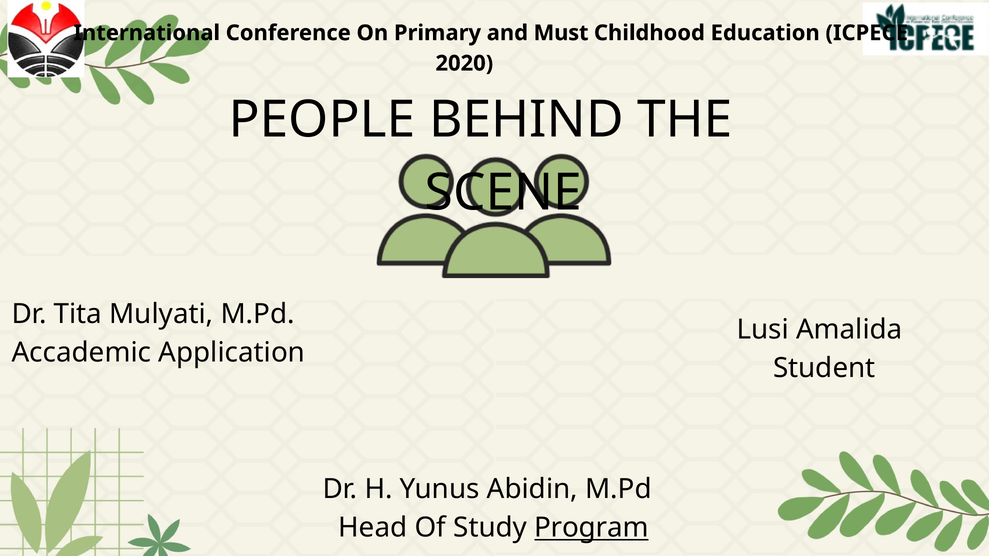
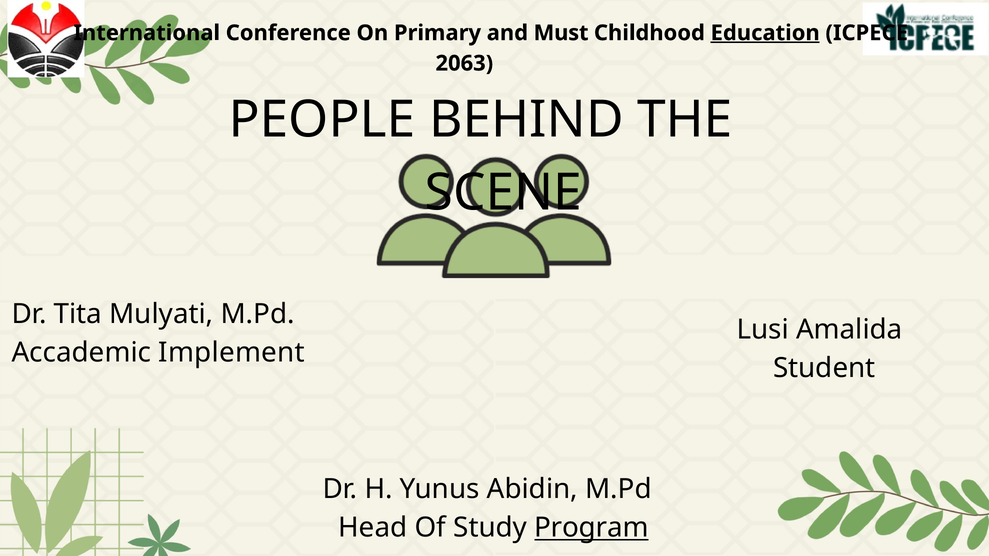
Education underline: none -> present
2020: 2020 -> 2063
Application: Application -> Implement
